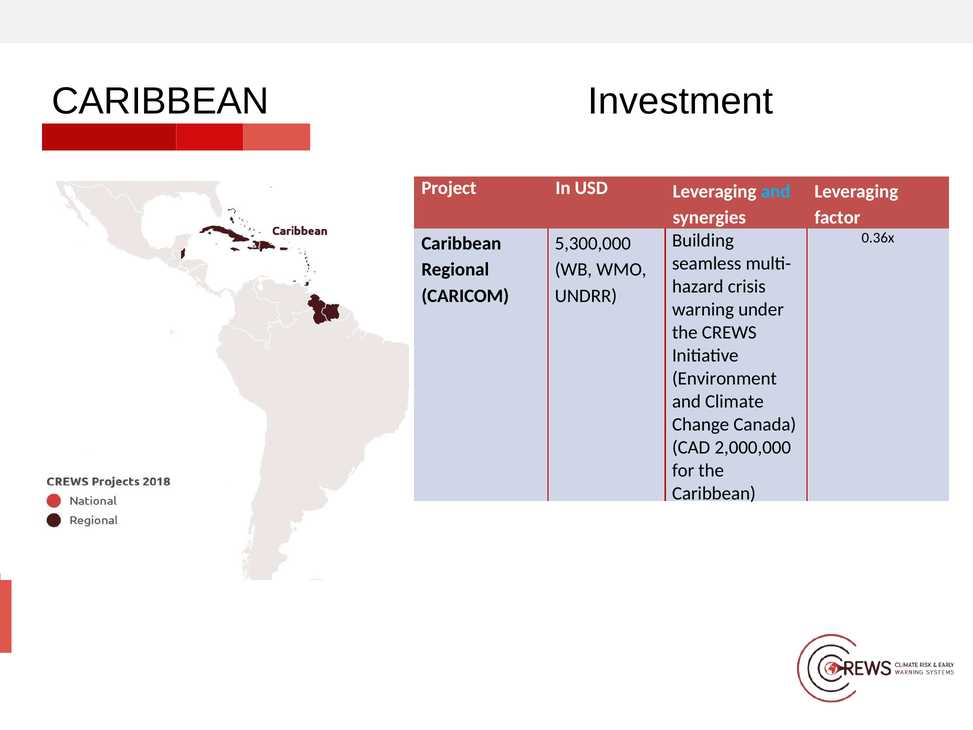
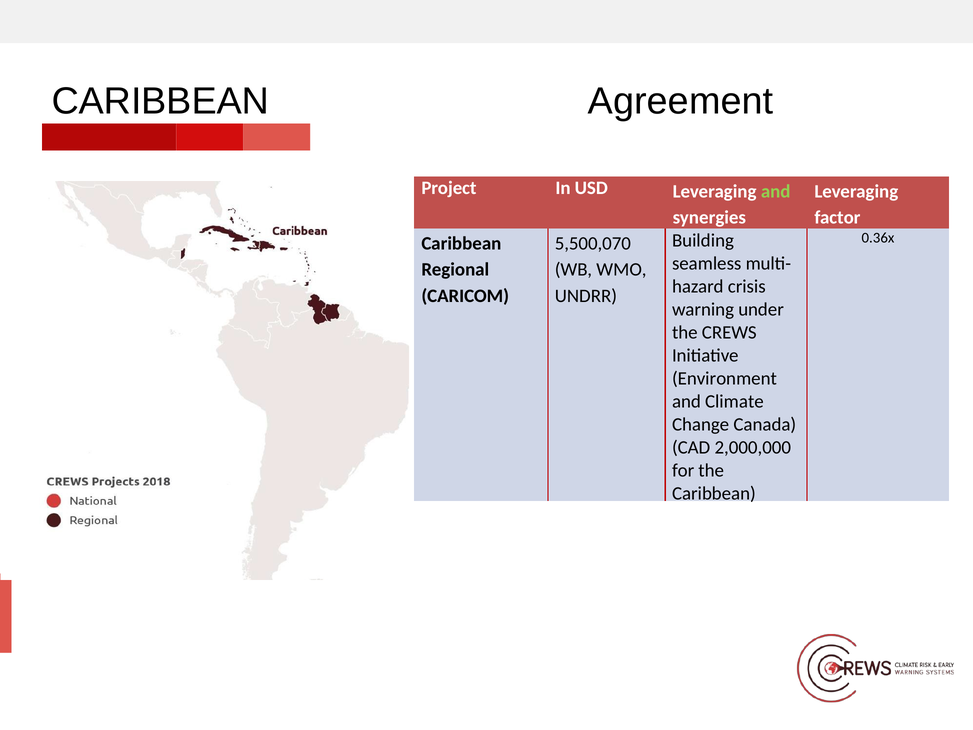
Investment: Investment -> Agreement
and at (776, 191) colour: light blue -> light green
5,300,000: 5,300,000 -> 5,500,070
